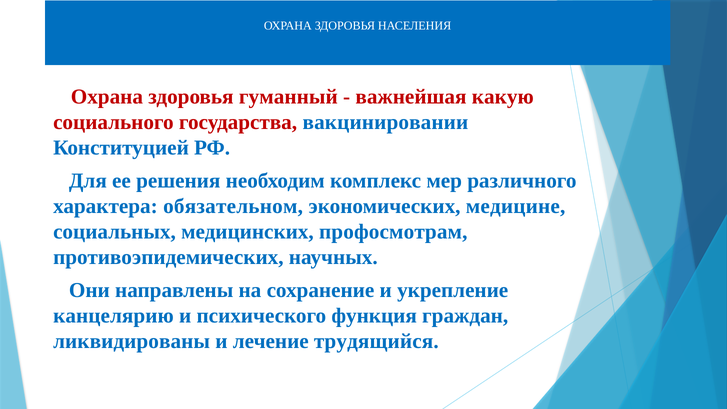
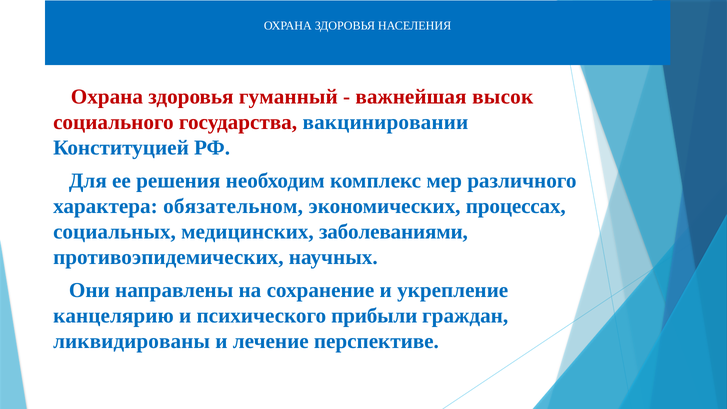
какую: какую -> высок
медицине: медицине -> процессах
профосмотрам: профосмотрам -> заболеваниями
функция: функция -> прибыли
трудящийся: трудящийся -> перспективе
